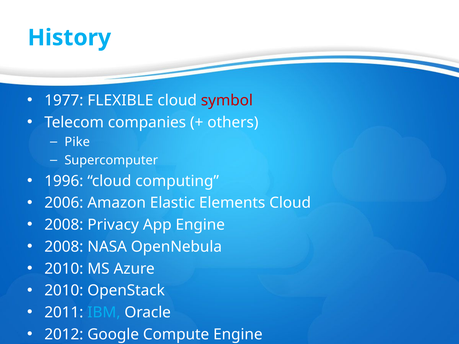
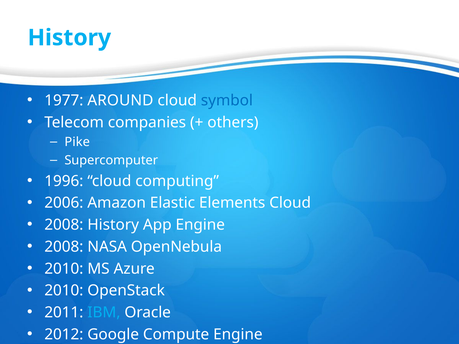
FLEXIBLE: FLEXIBLE -> AROUND
symbol colour: red -> blue
2008 Privacy: Privacy -> History
